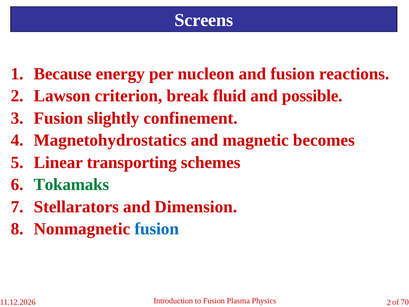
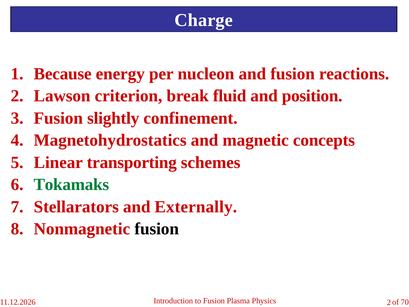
Screens: Screens -> Charge
possible: possible -> position
becomes: becomes -> concepts
Dimension: Dimension -> Externally
fusion at (157, 229) colour: blue -> black
